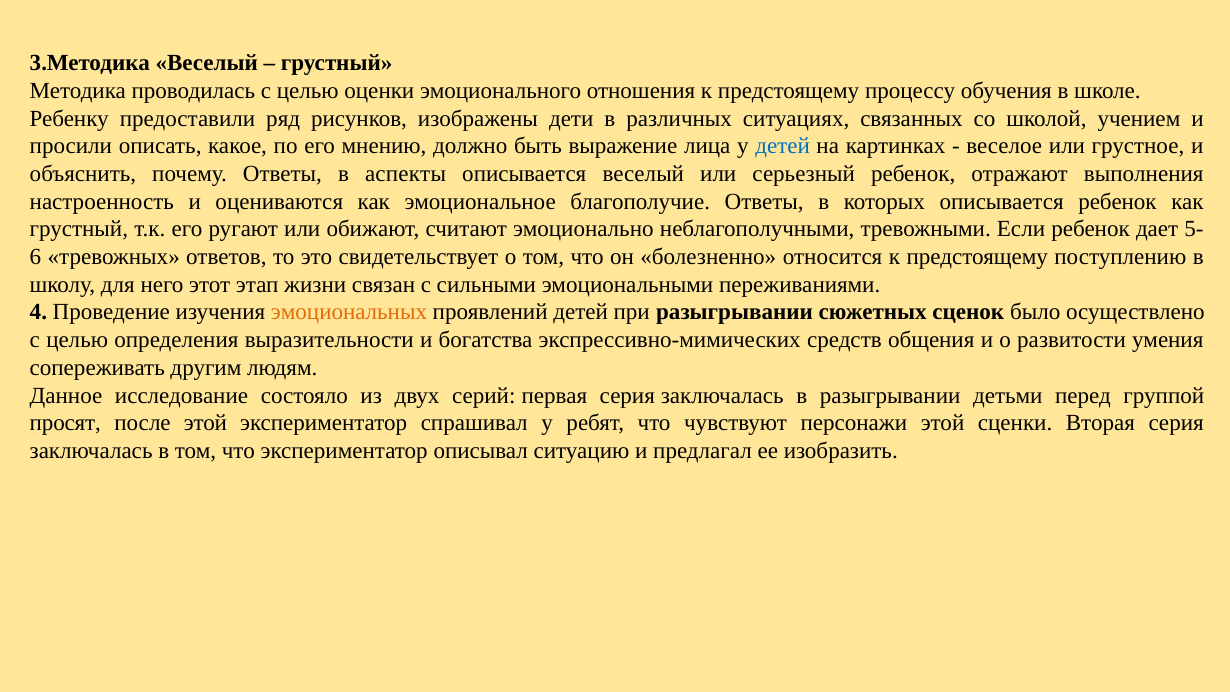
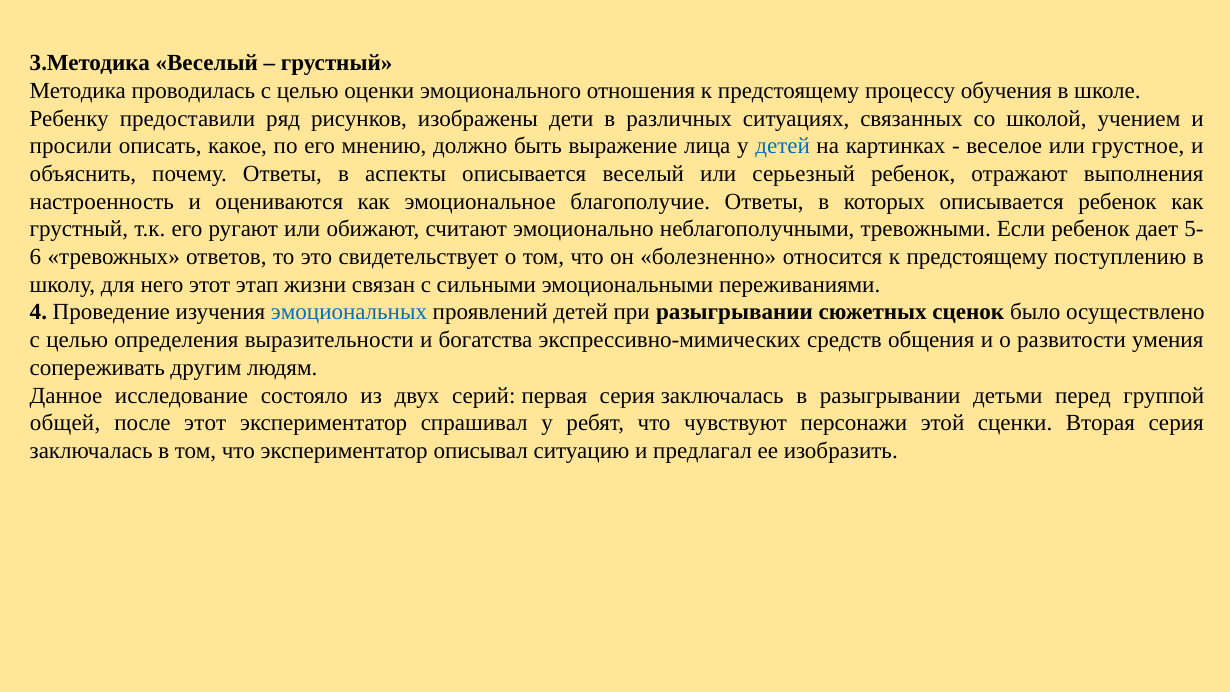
эмоциональных colour: orange -> blue
просят: просят -> общей
после этой: этой -> этот
